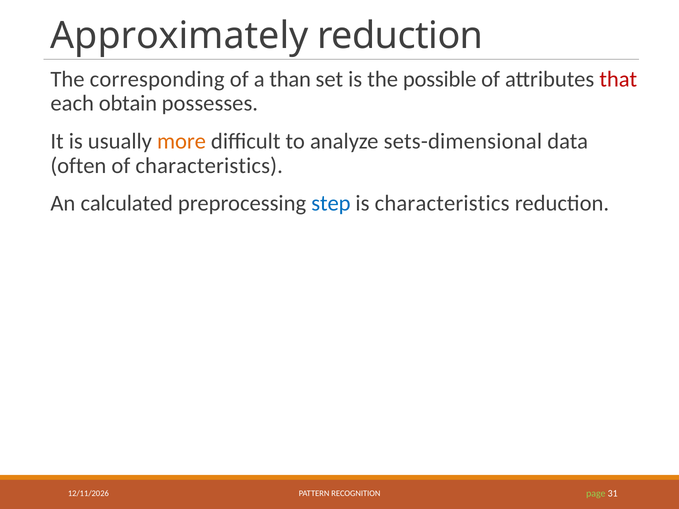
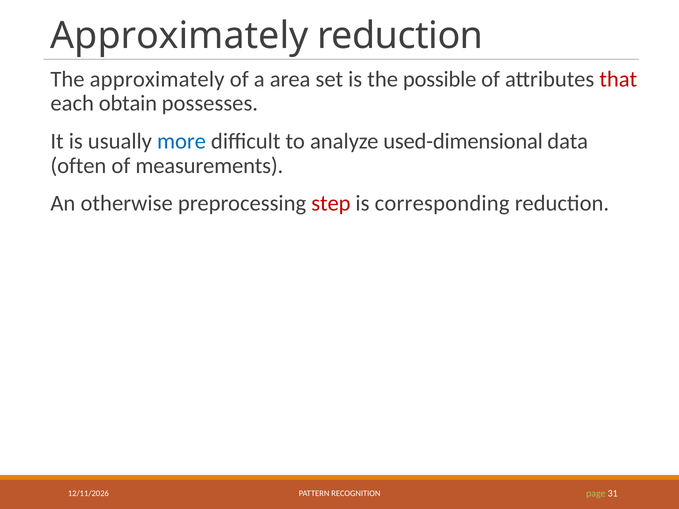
The corresponding: corresponding -> approximately
than: than -> area
more colour: orange -> blue
sets-dimensional: sets-dimensional -> used-dimensional
of characteristics: characteristics -> measurements
calculated: calculated -> otherwise
step colour: blue -> red
is characteristics: characteristics -> corresponding
